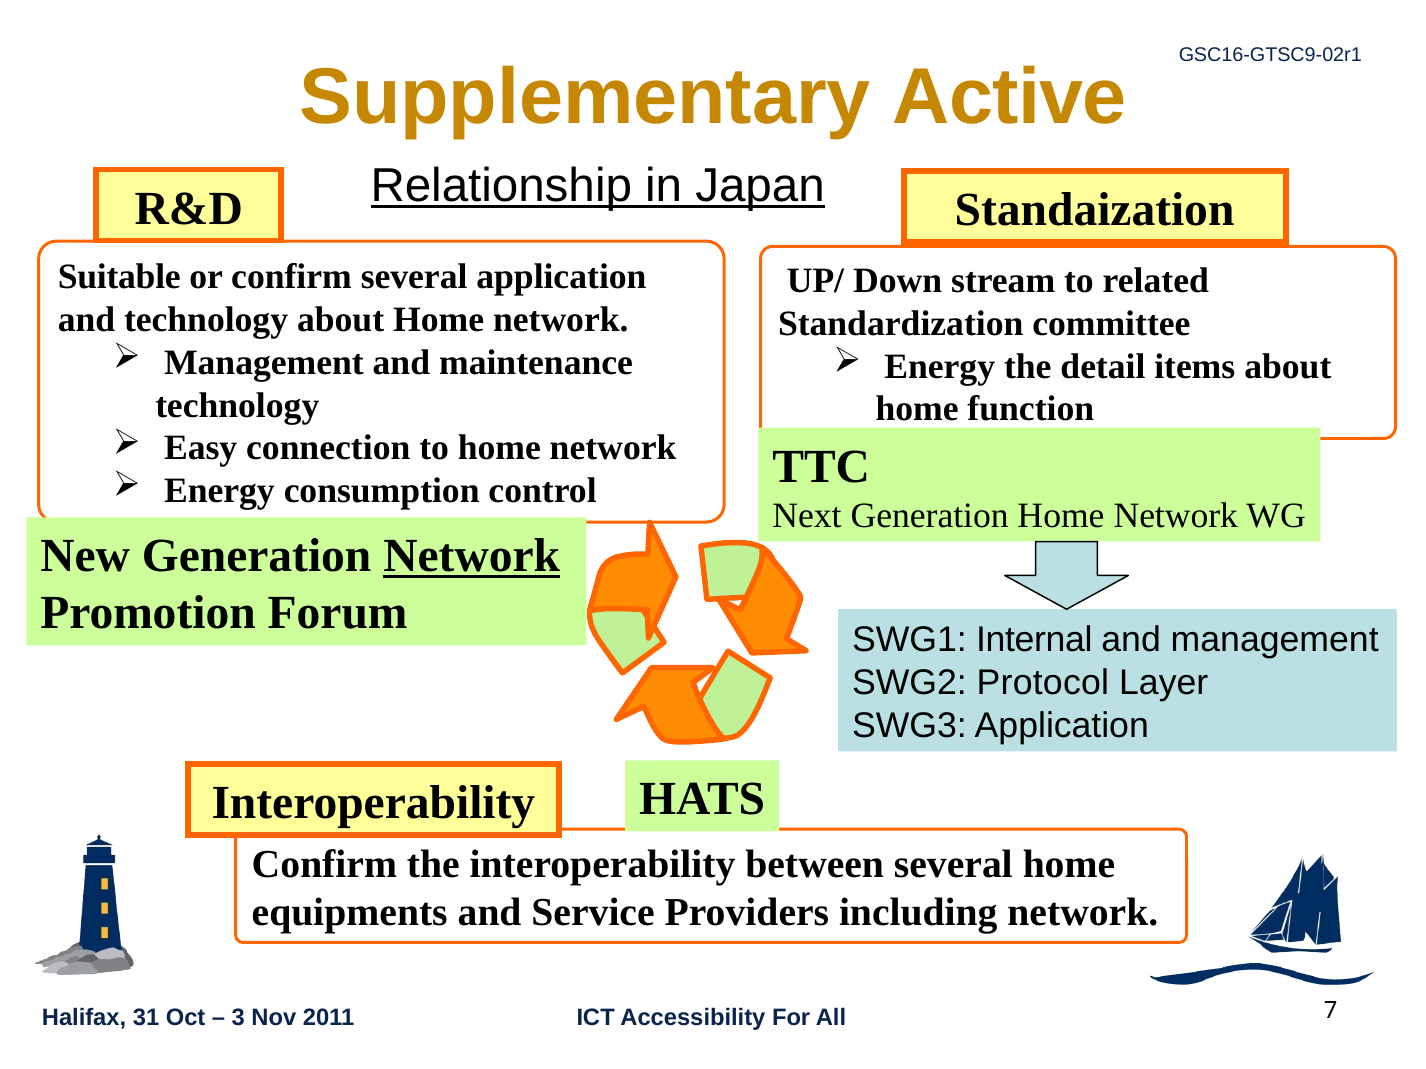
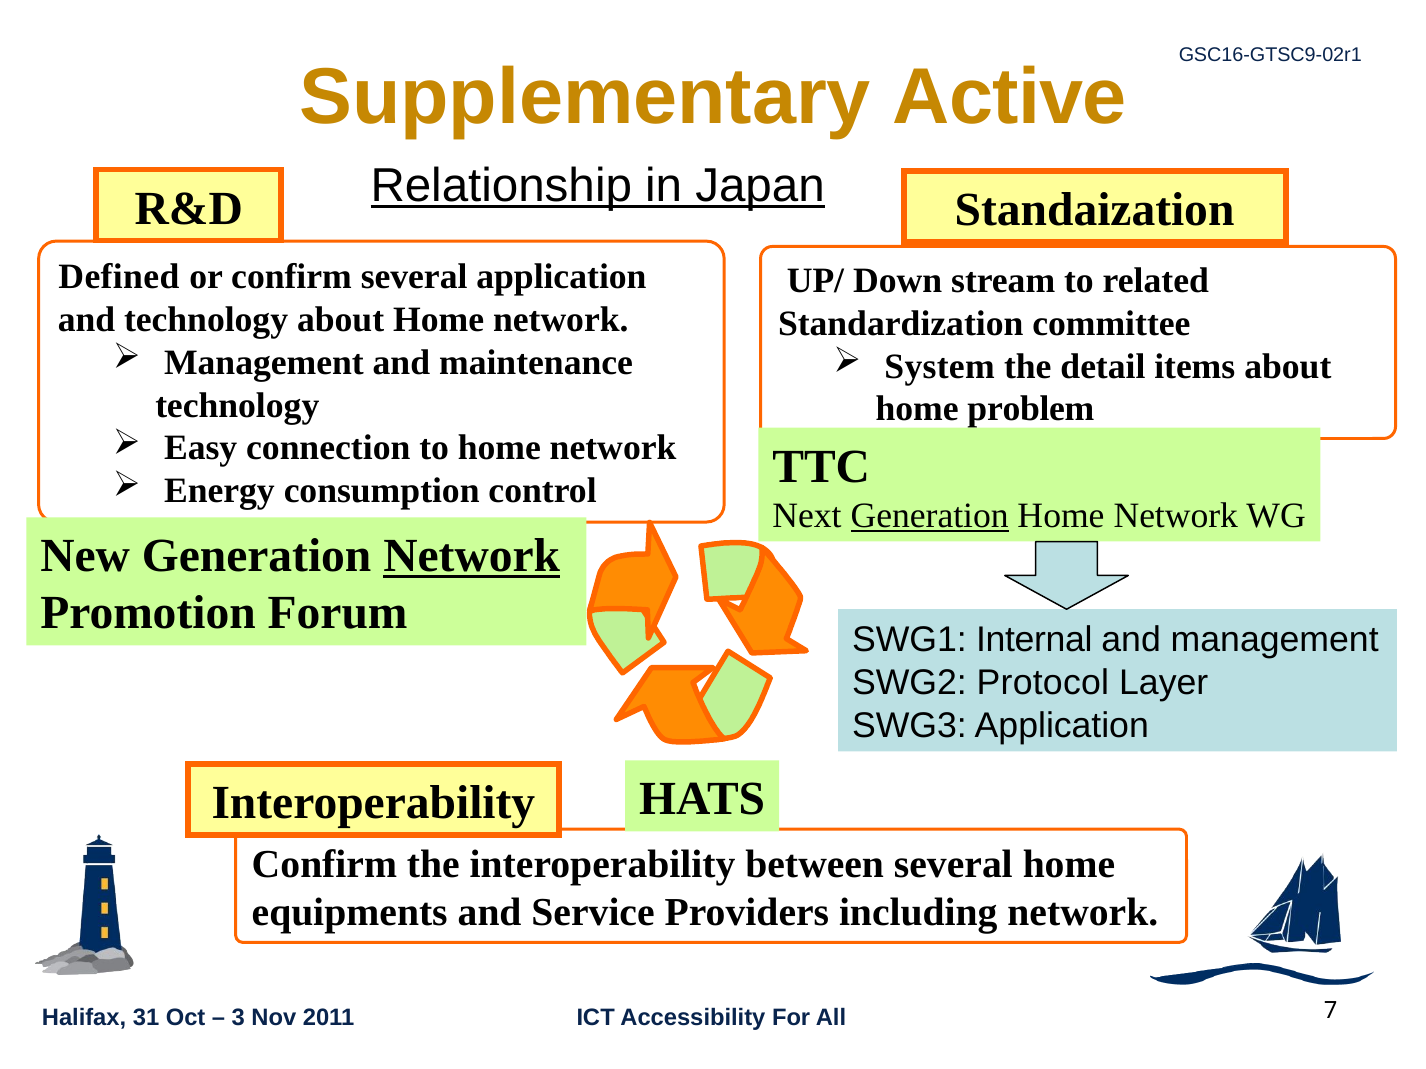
Suitable: Suitable -> Defined
Energy at (940, 366): Energy -> System
function: function -> problem
Generation at (930, 516) underline: none -> present
